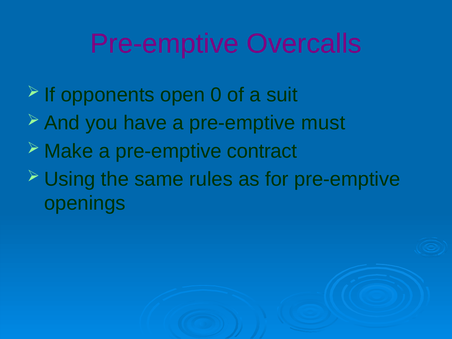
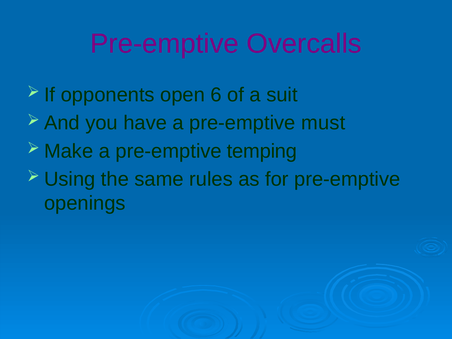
0: 0 -> 6
contract: contract -> temping
